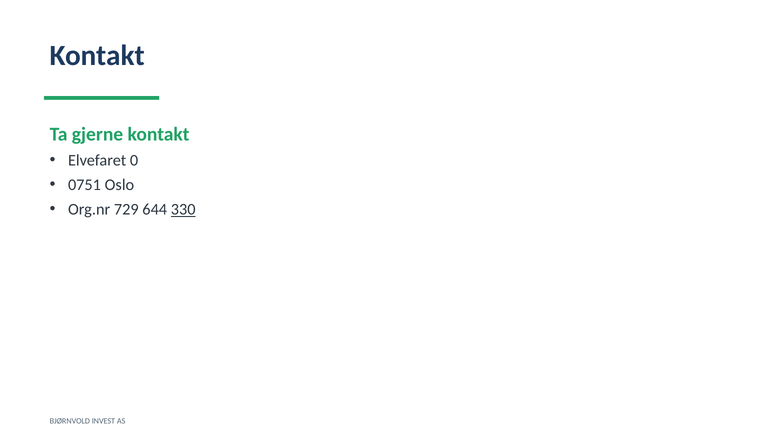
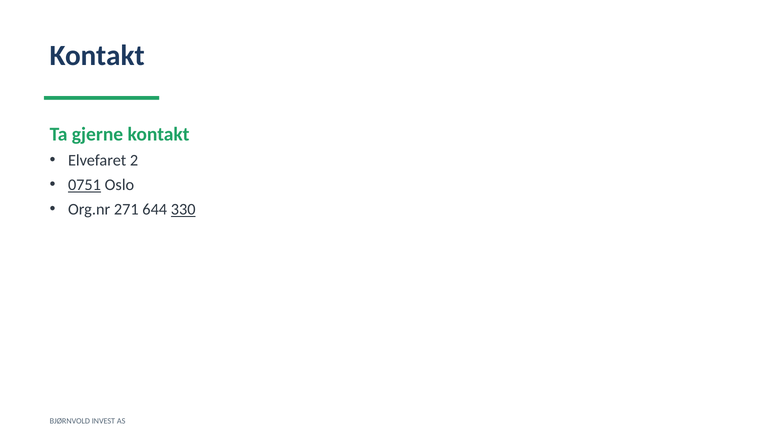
0: 0 -> 2
0751 underline: none -> present
729: 729 -> 271
